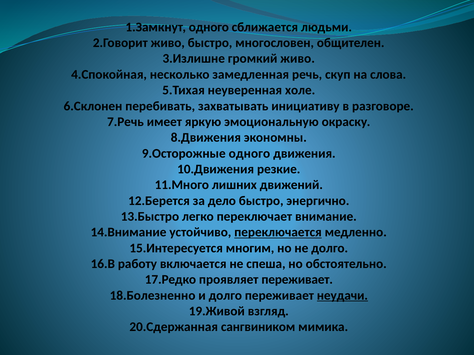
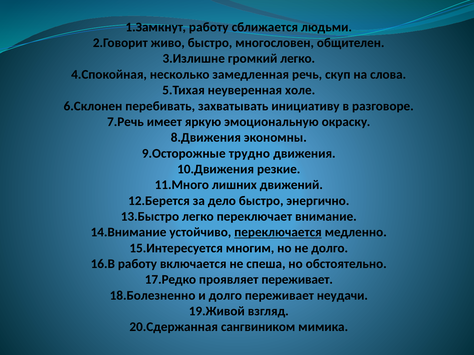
одного at (209, 27): одного -> работу
громкий живо: живо -> легко
одного at (249, 154): одного -> трудно
неудачи underline: present -> none
